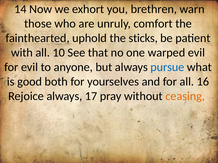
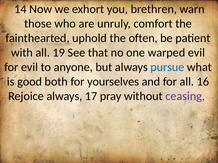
sticks: sticks -> often
10: 10 -> 19
ceasing colour: orange -> purple
